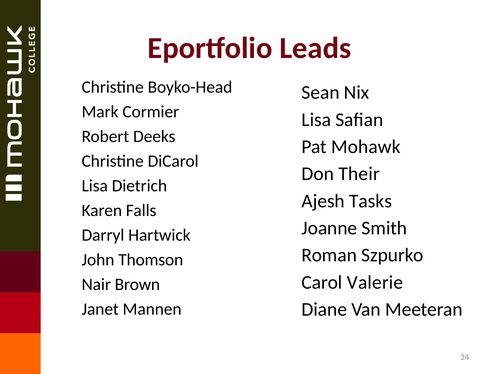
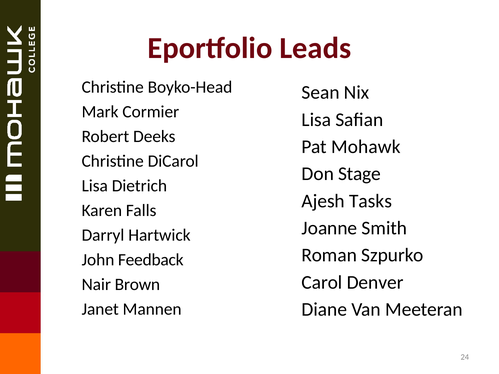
Their: Their -> Stage
Thomson: Thomson -> Feedback
Valerie: Valerie -> Denver
